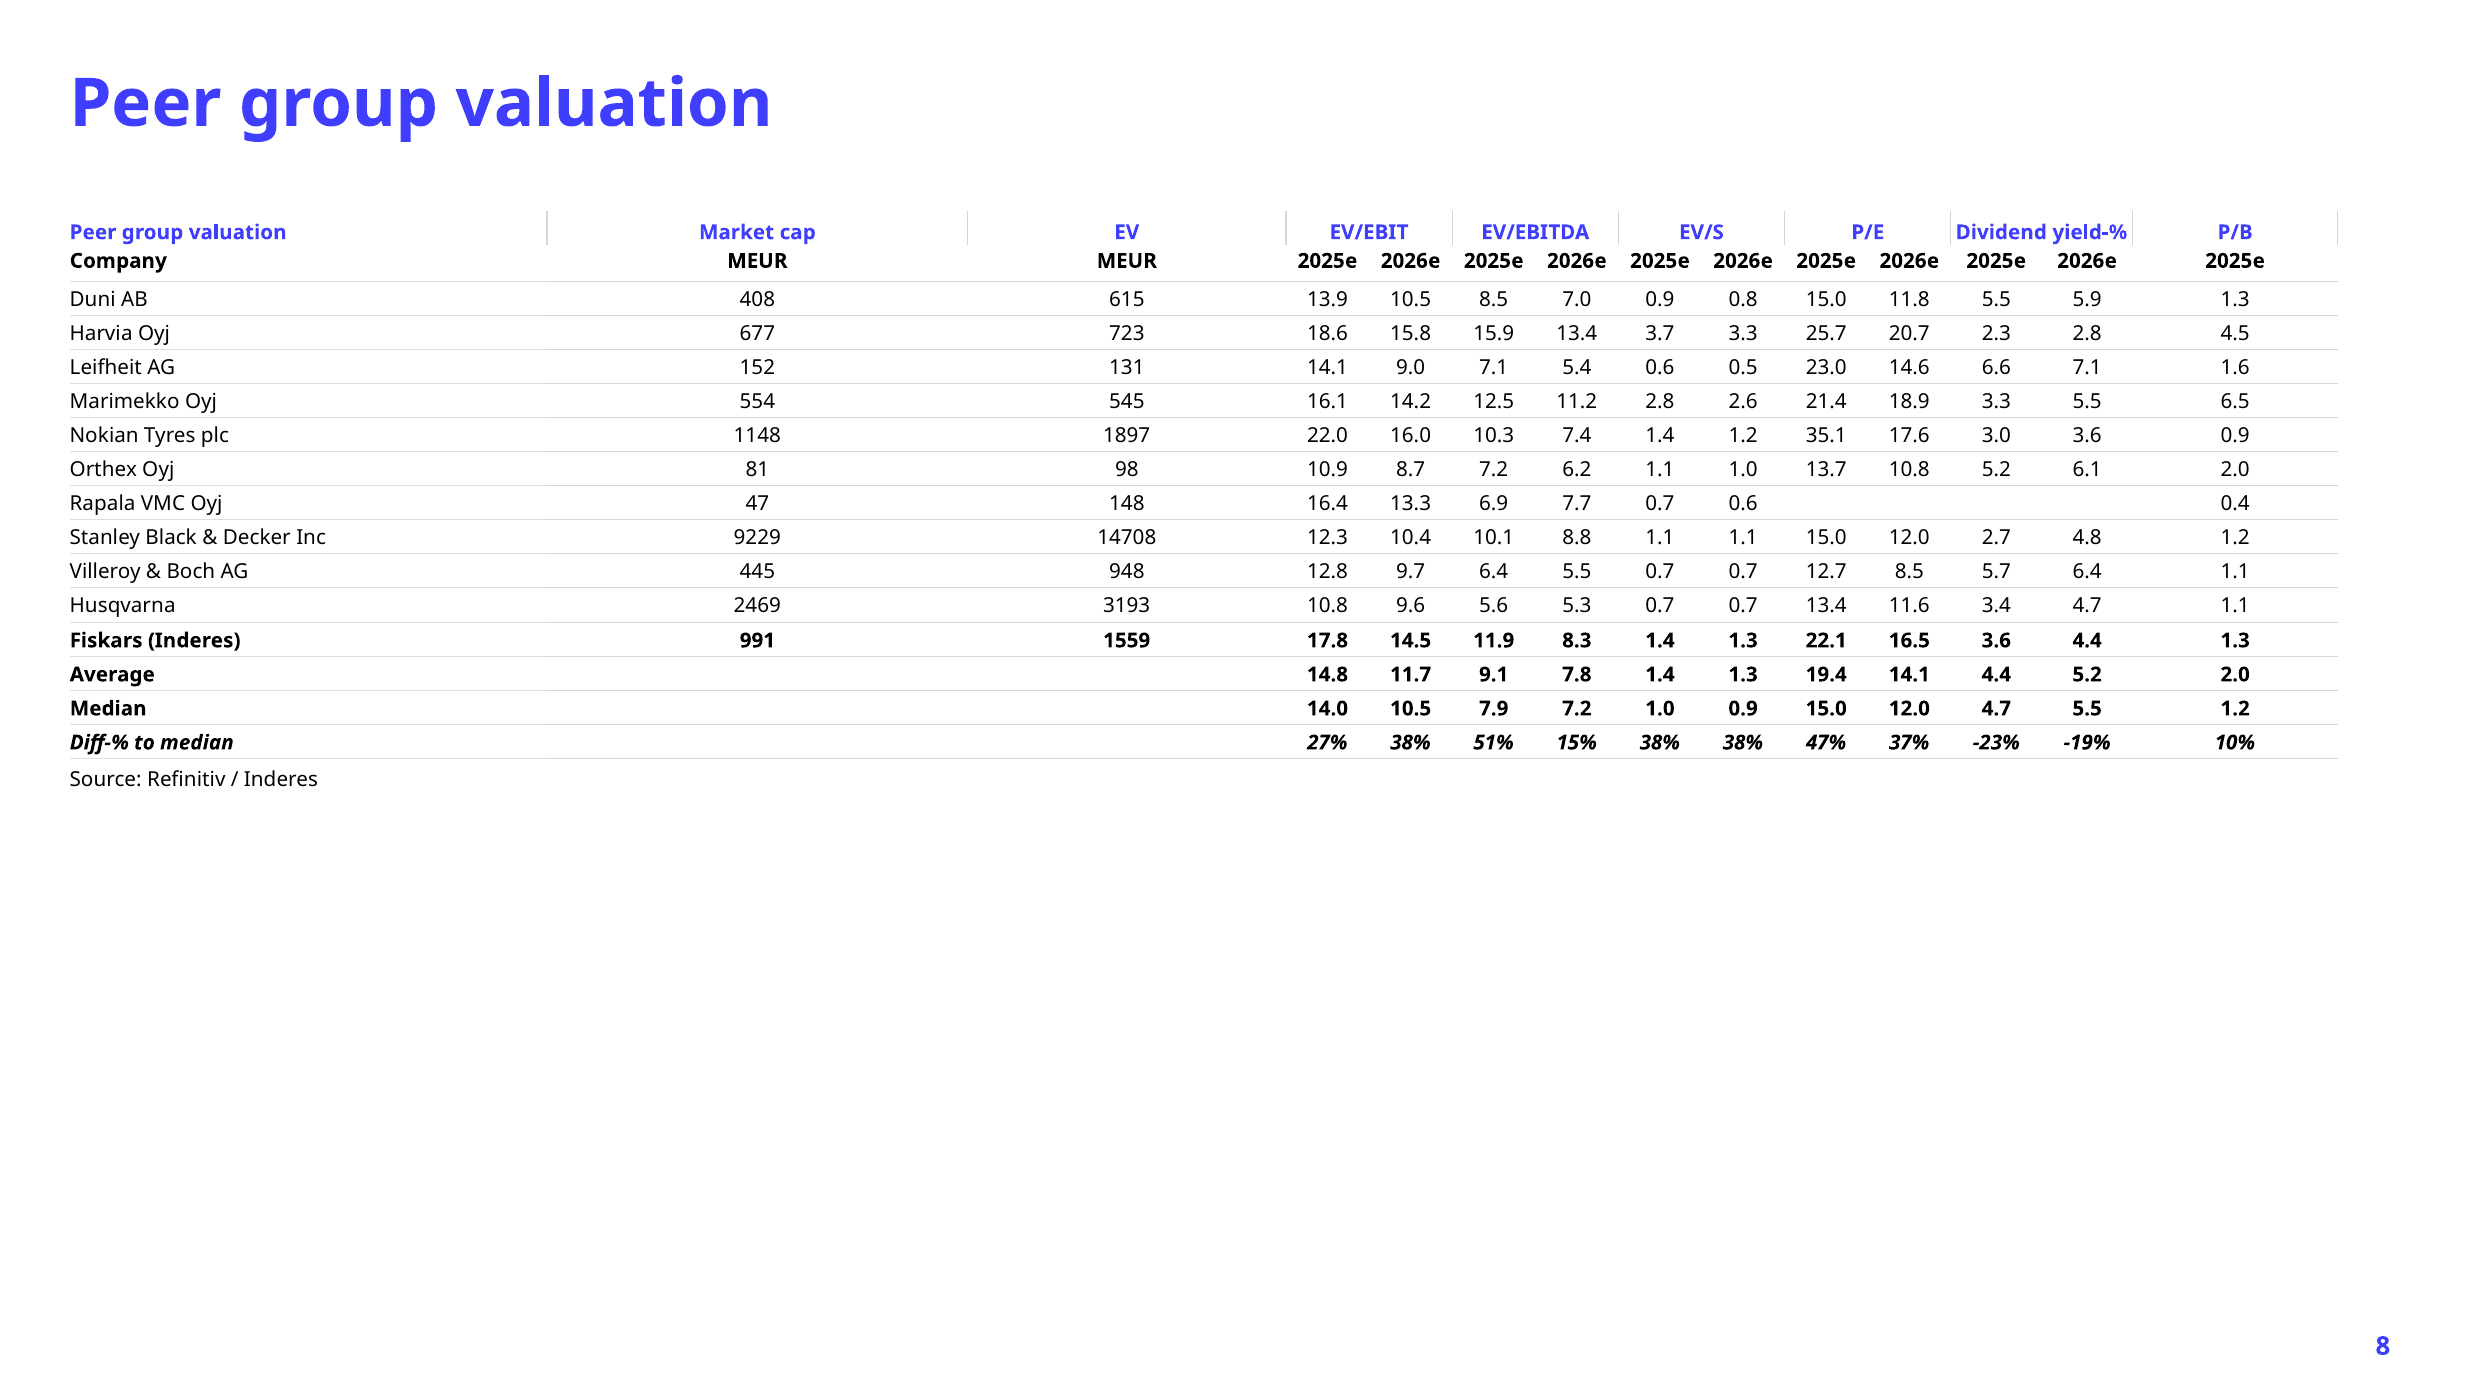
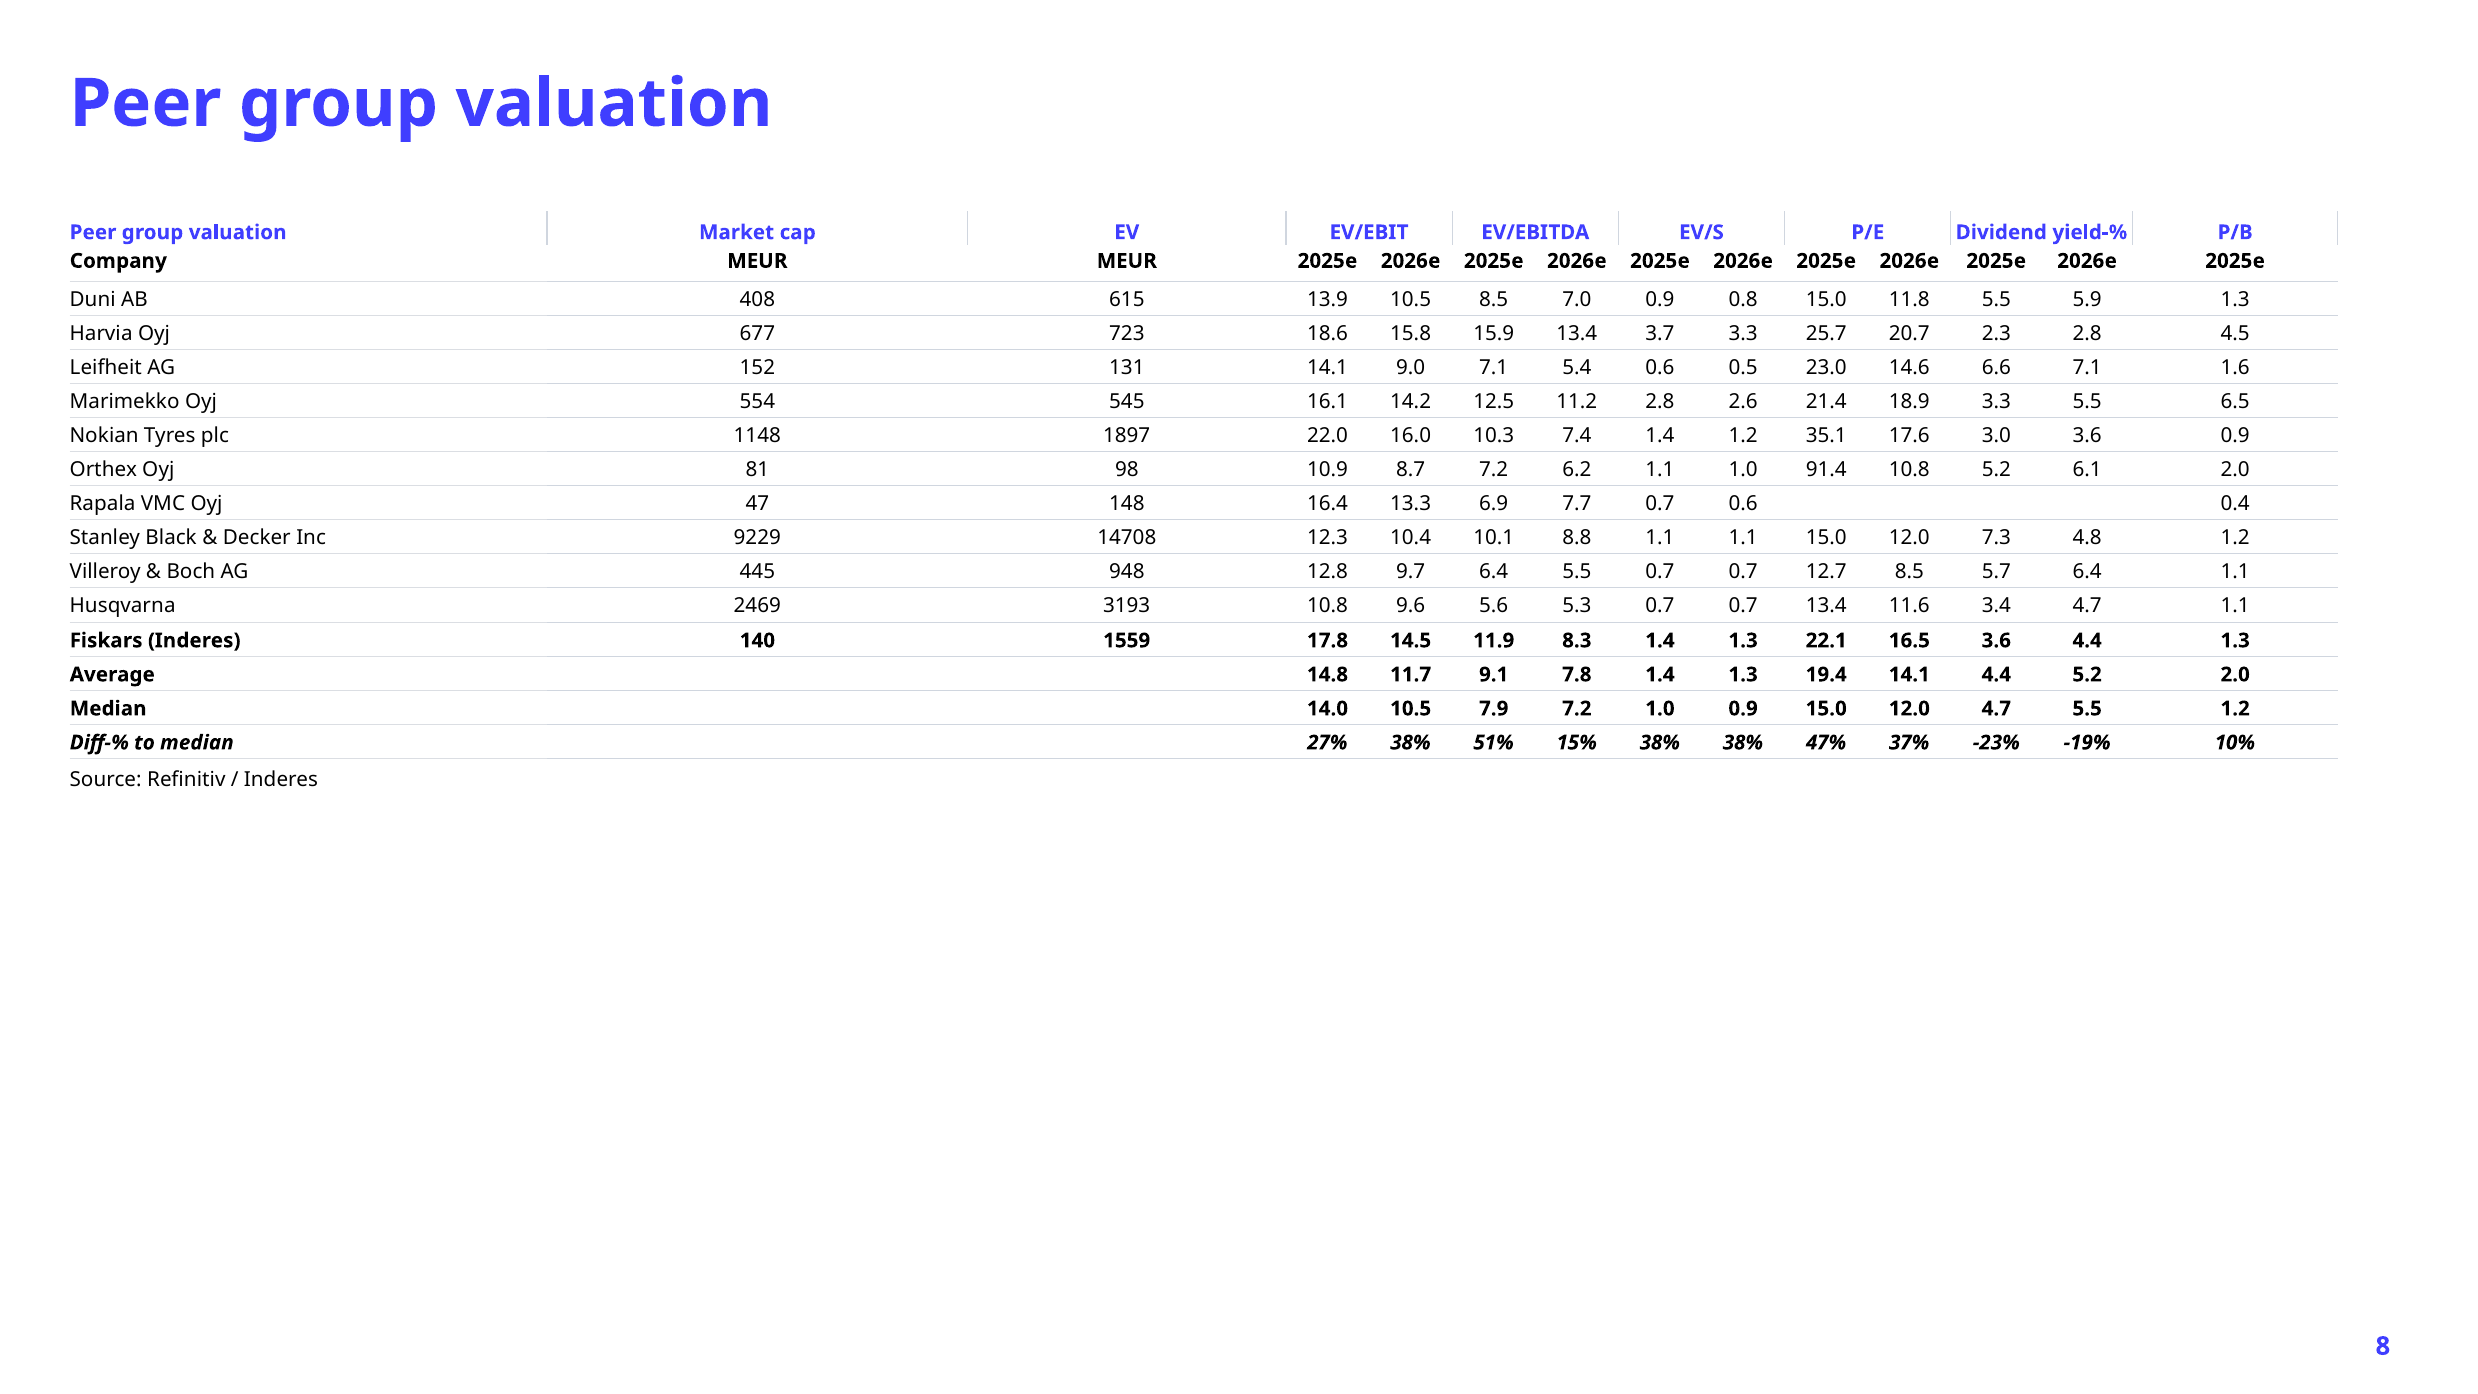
13.7: 13.7 -> 91.4
2.7: 2.7 -> 7.3
991: 991 -> 140
